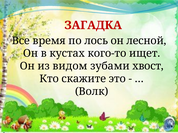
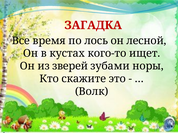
видом: видом -> зверей
хвост: хвост -> норы
